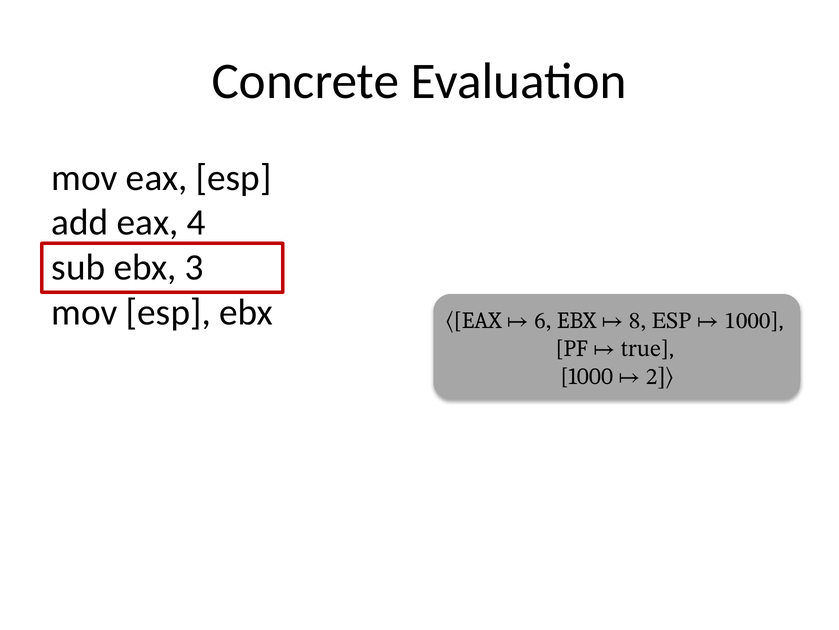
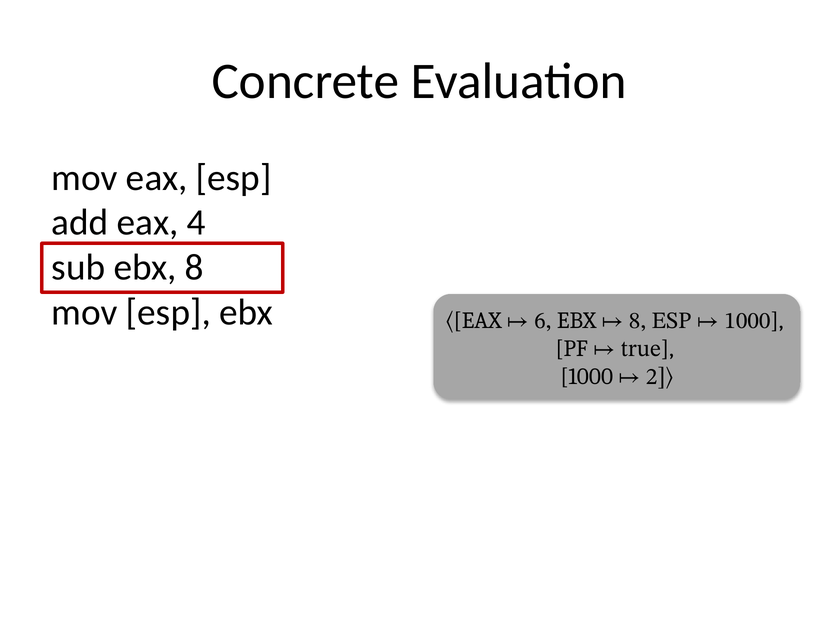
ebx 3: 3 -> 8
